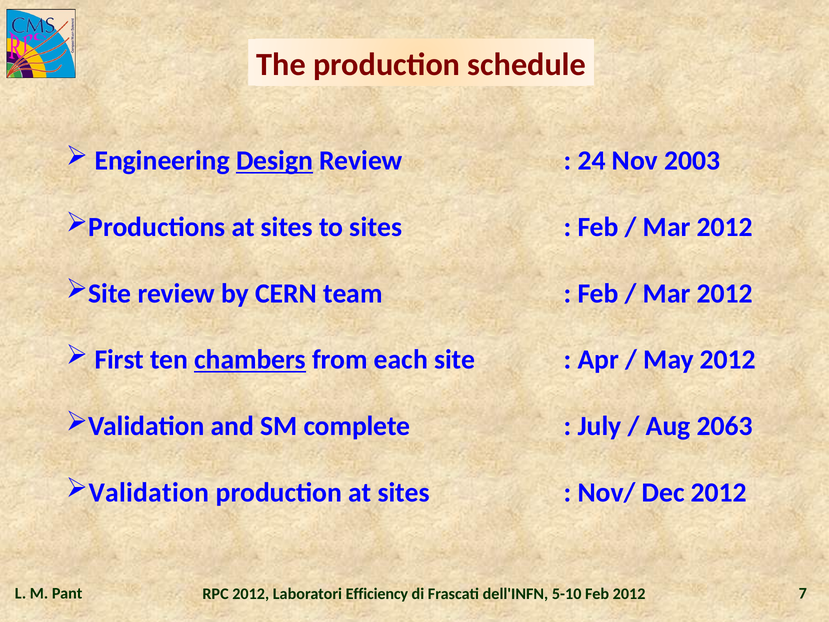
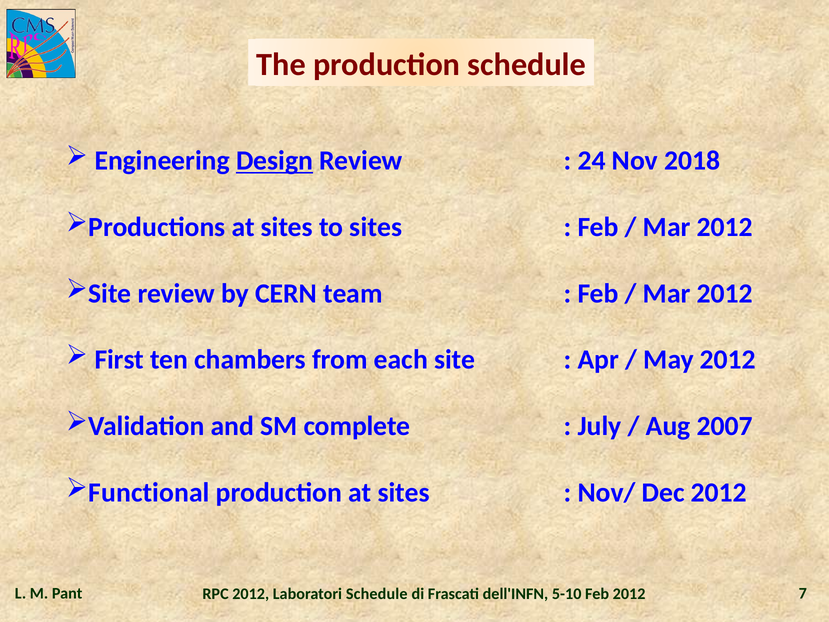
2003: 2003 -> 2018
chambers underline: present -> none
2063: 2063 -> 2007
Validation at (149, 492): Validation -> Functional
Laboratori Efficiency: Efficiency -> Schedule
